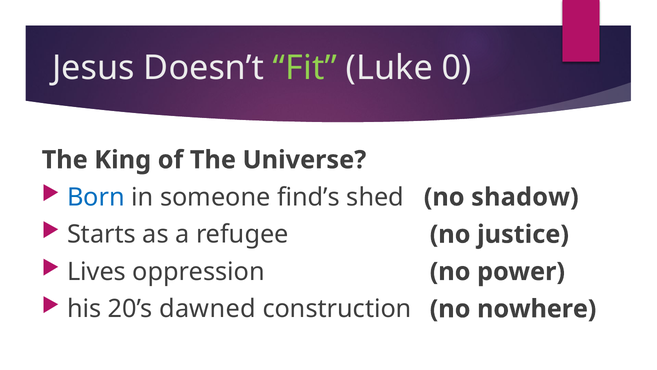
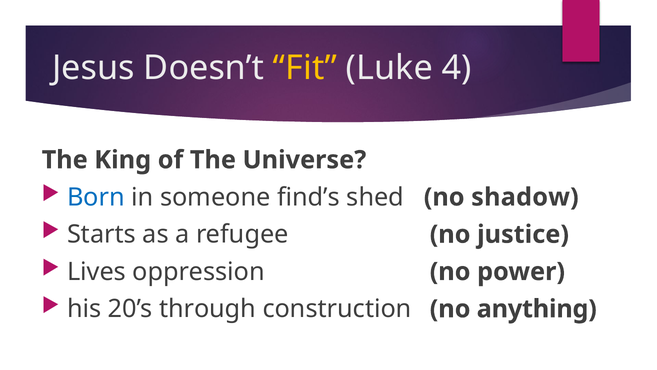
Fit colour: light green -> yellow
0: 0 -> 4
dawned: dawned -> through
nowhere: nowhere -> anything
